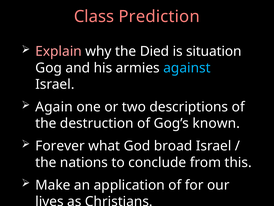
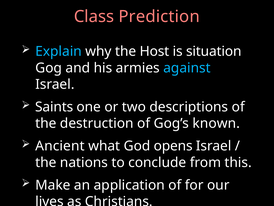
Explain colour: pink -> light blue
Died: Died -> Host
Again: Again -> Saints
Forever: Forever -> Ancient
broad: broad -> opens
